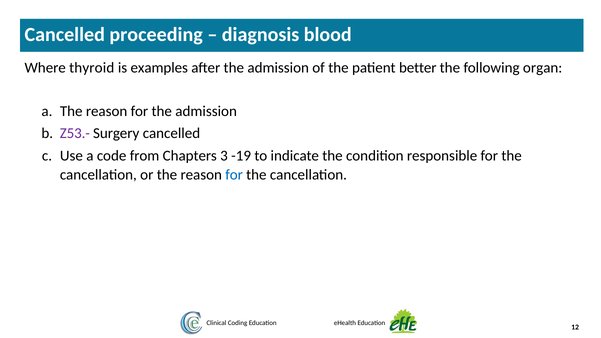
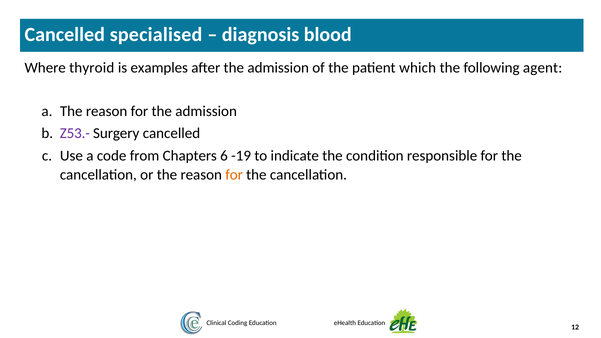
proceeding: proceeding -> specialised
better: better -> which
organ: organ -> agent
3: 3 -> 6
for at (234, 175) colour: blue -> orange
